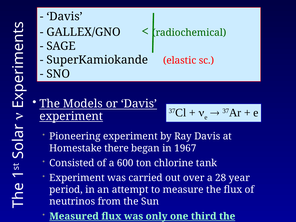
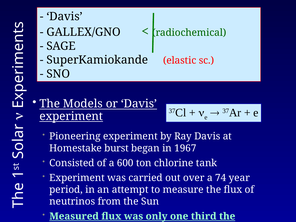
there: there -> burst
28: 28 -> 74
